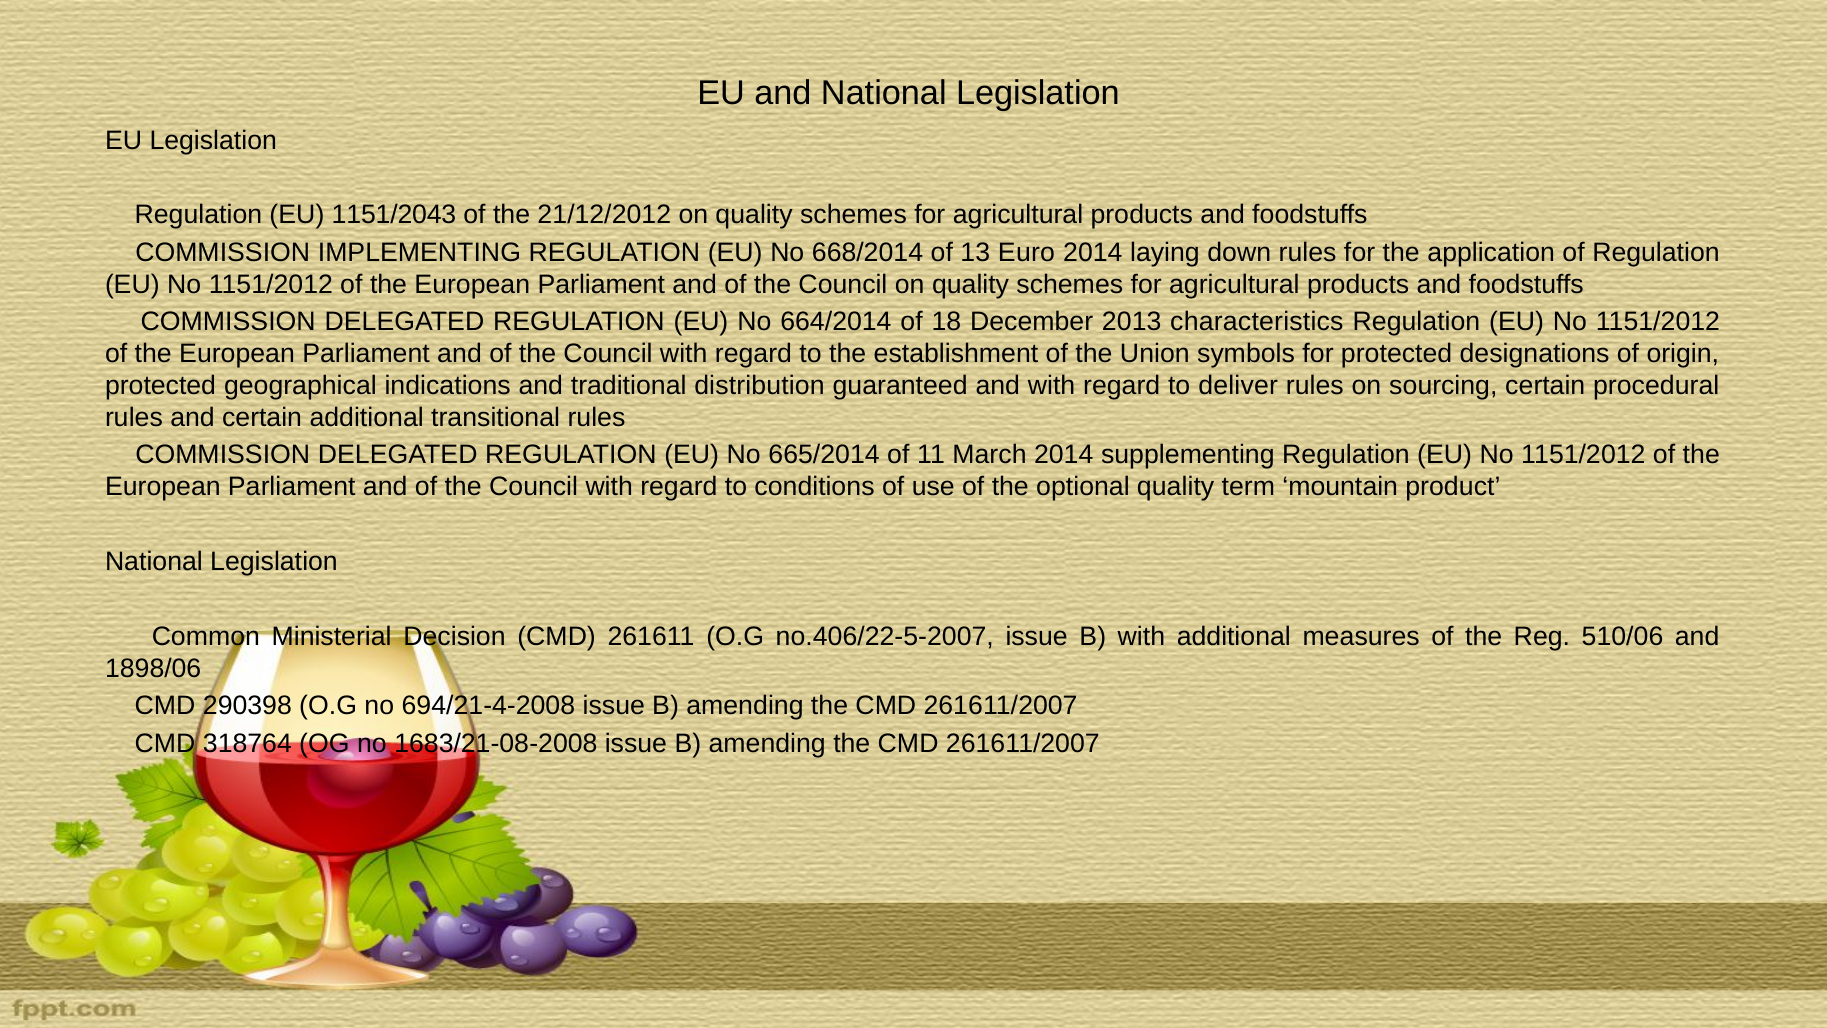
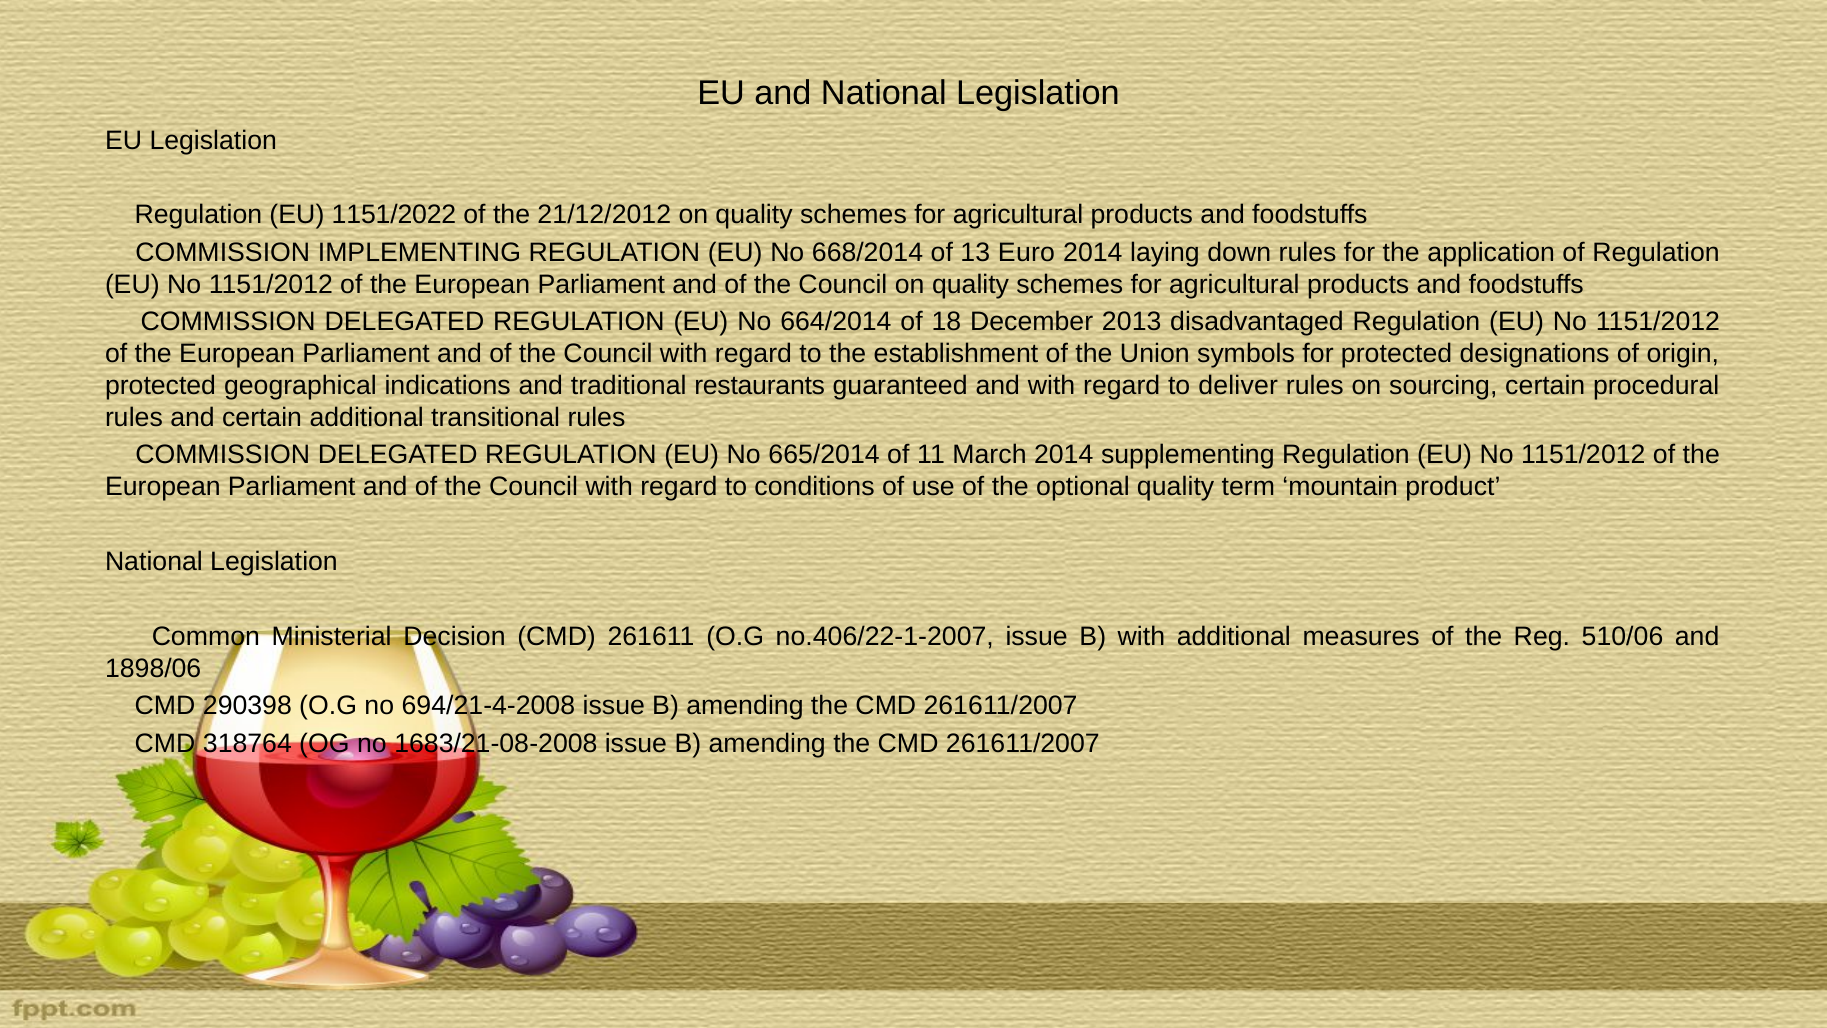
1151/2043: 1151/2043 -> 1151/2022
characteristics: characteristics -> disadvantaged
distribution: distribution -> restaurants
no.406/22-5-2007: no.406/22-5-2007 -> no.406/22-1-2007
